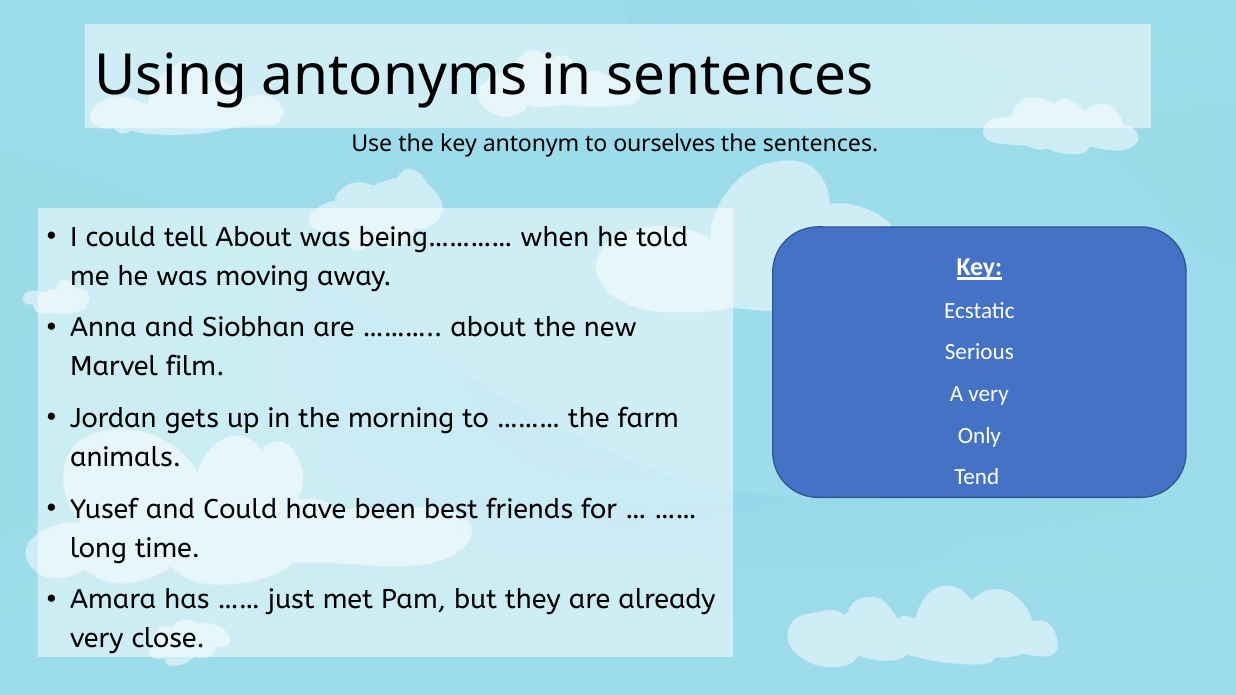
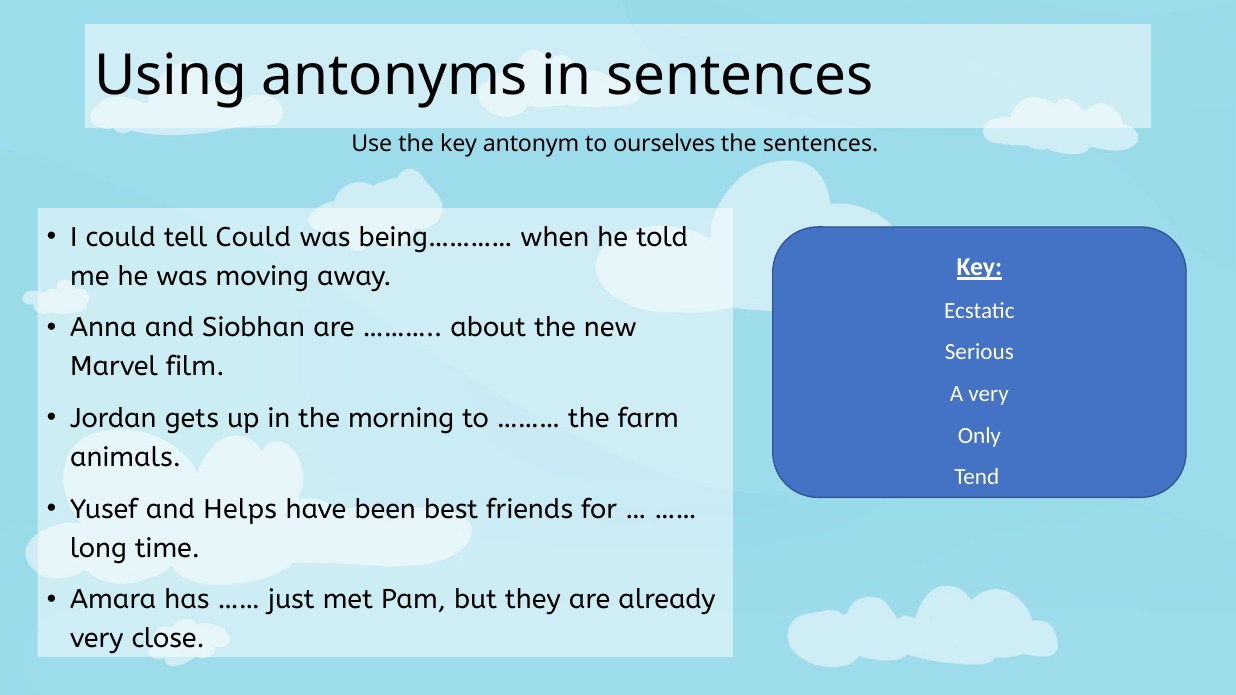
tell About: About -> Could
and Could: Could -> Helps
